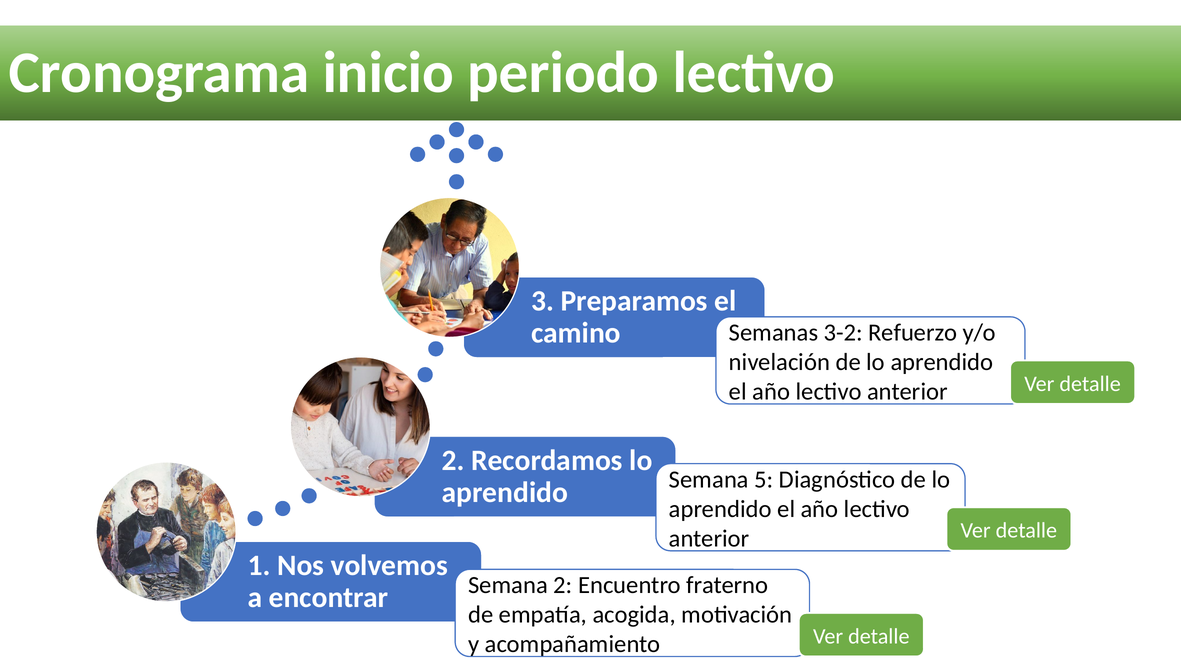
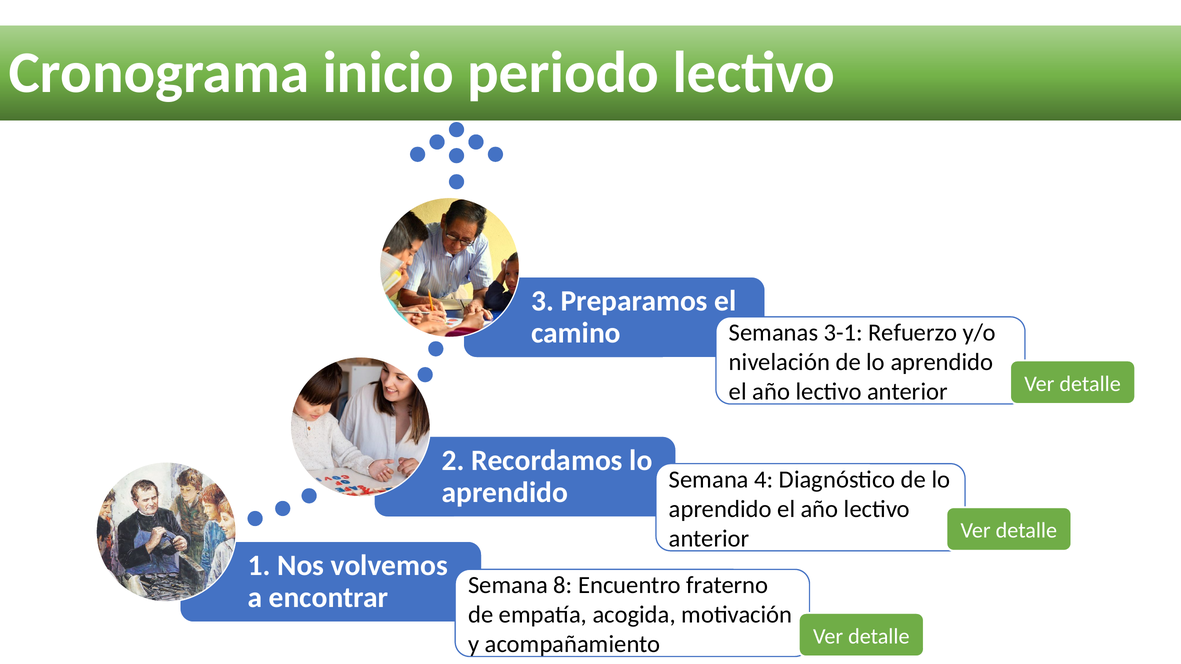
3-2: 3-2 -> 3-1
5: 5 -> 4
Semana 2: 2 -> 8
